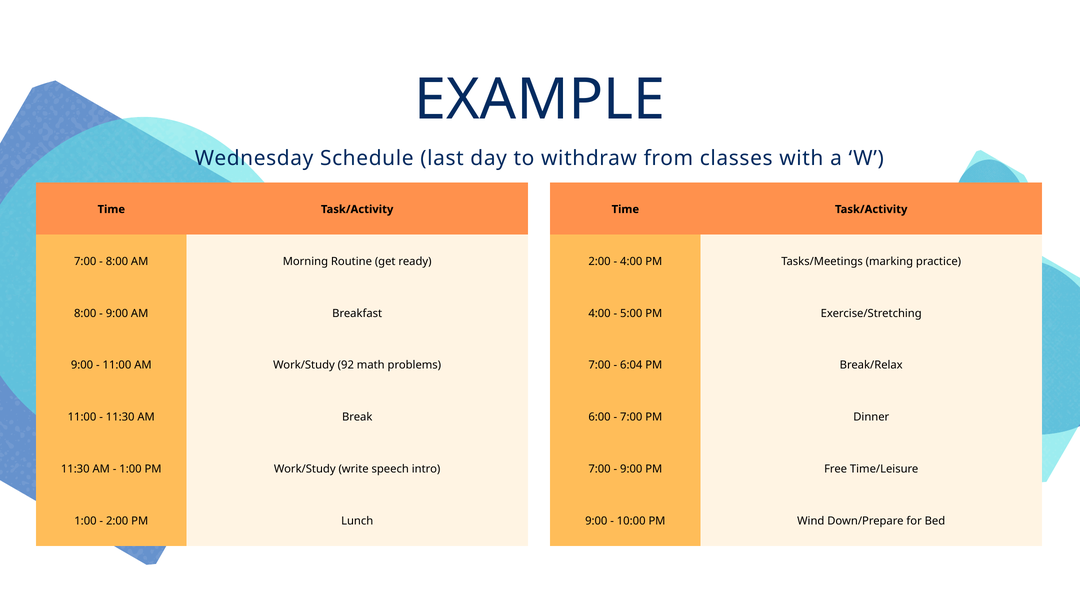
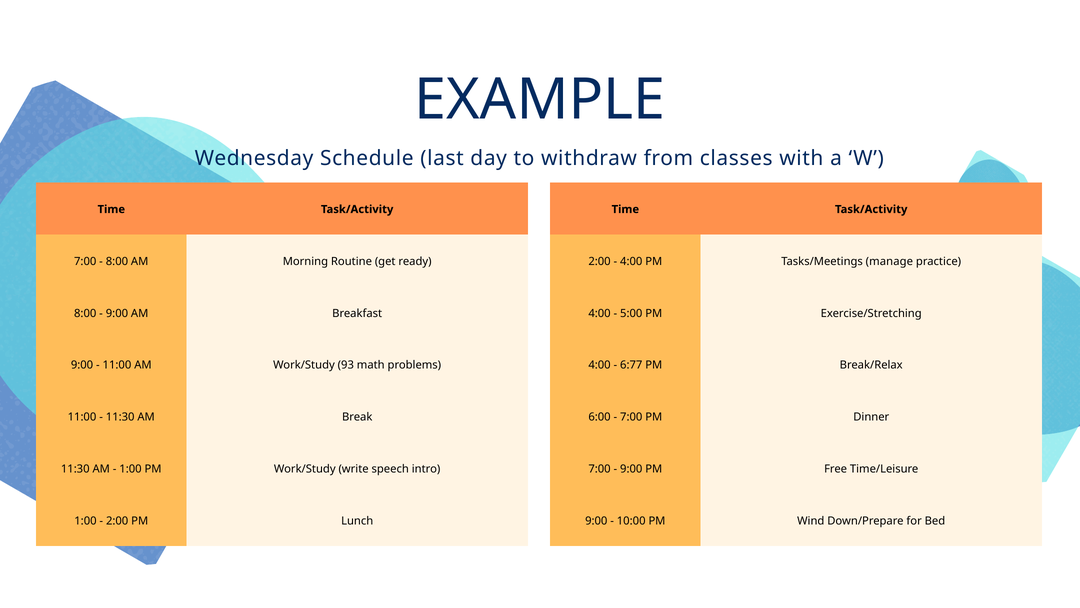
marking: marking -> manage
92: 92 -> 93
7:00 at (600, 365): 7:00 -> 4:00
6:04: 6:04 -> 6:77
